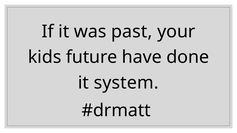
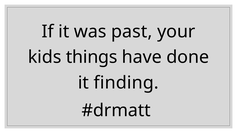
future: future -> things
system: system -> finding
